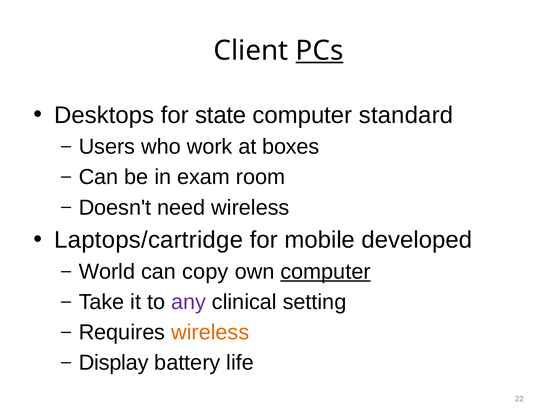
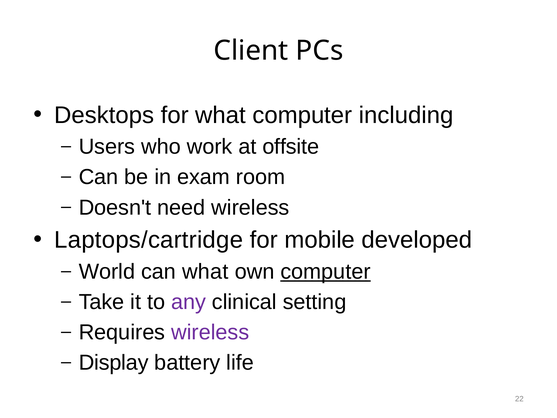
PCs underline: present -> none
for state: state -> what
standard: standard -> including
boxes: boxes -> offsite
can copy: copy -> what
wireless at (210, 332) colour: orange -> purple
